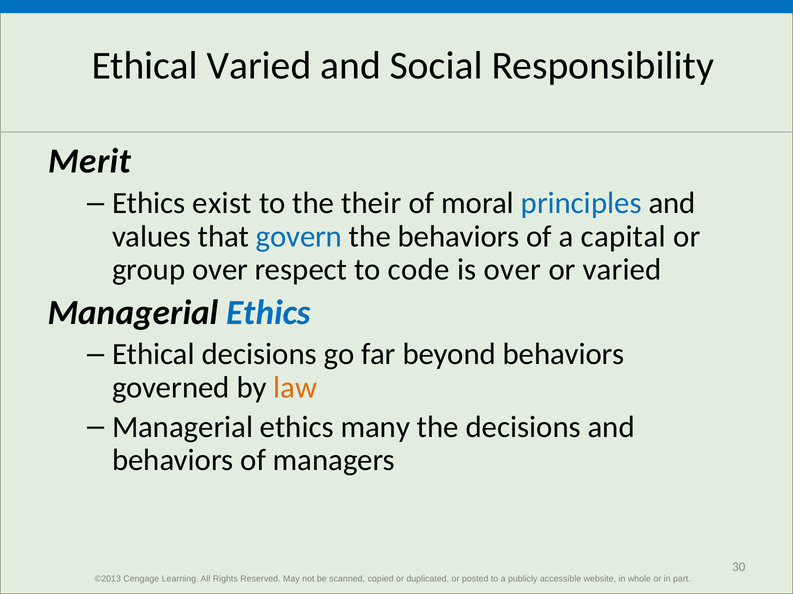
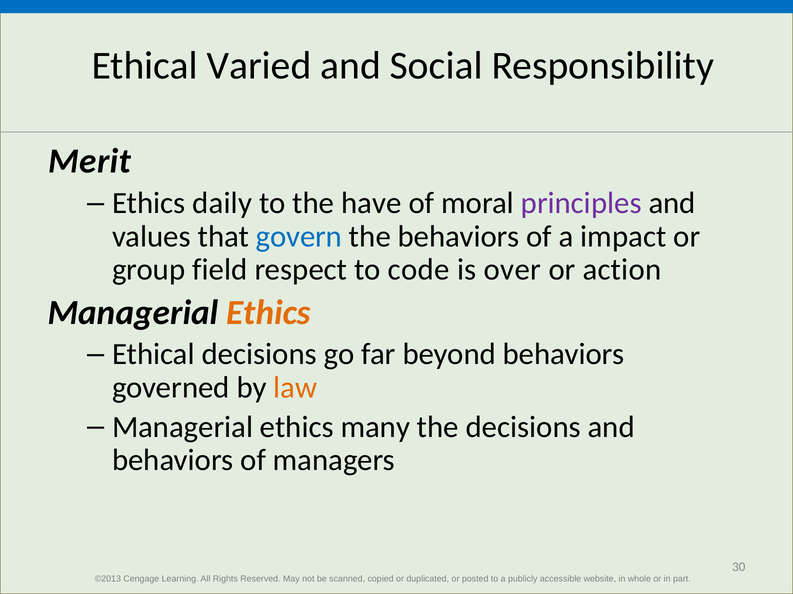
exist: exist -> daily
their: their -> have
principles colour: blue -> purple
capital: capital -> impact
group over: over -> field
or varied: varied -> action
Ethics at (269, 313) colour: blue -> orange
